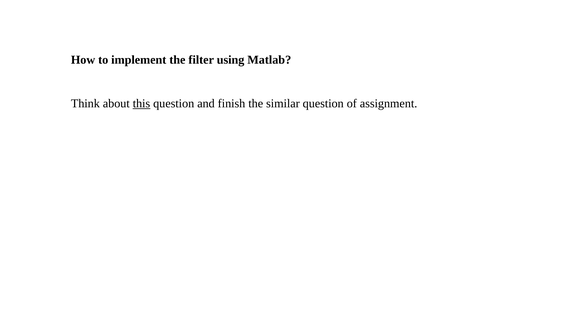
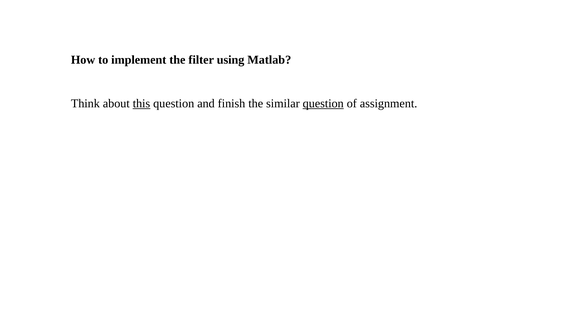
question at (323, 103) underline: none -> present
